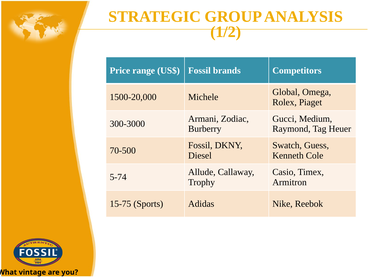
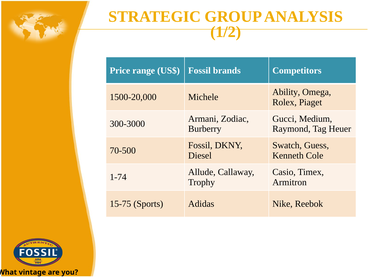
Global: Global -> Ability
5-74: 5-74 -> 1-74
